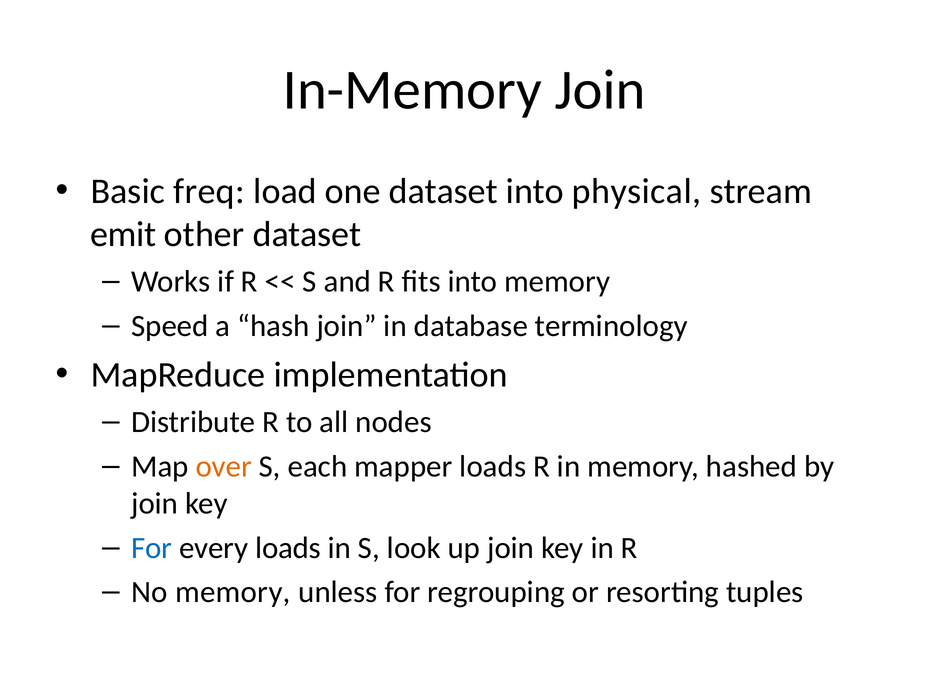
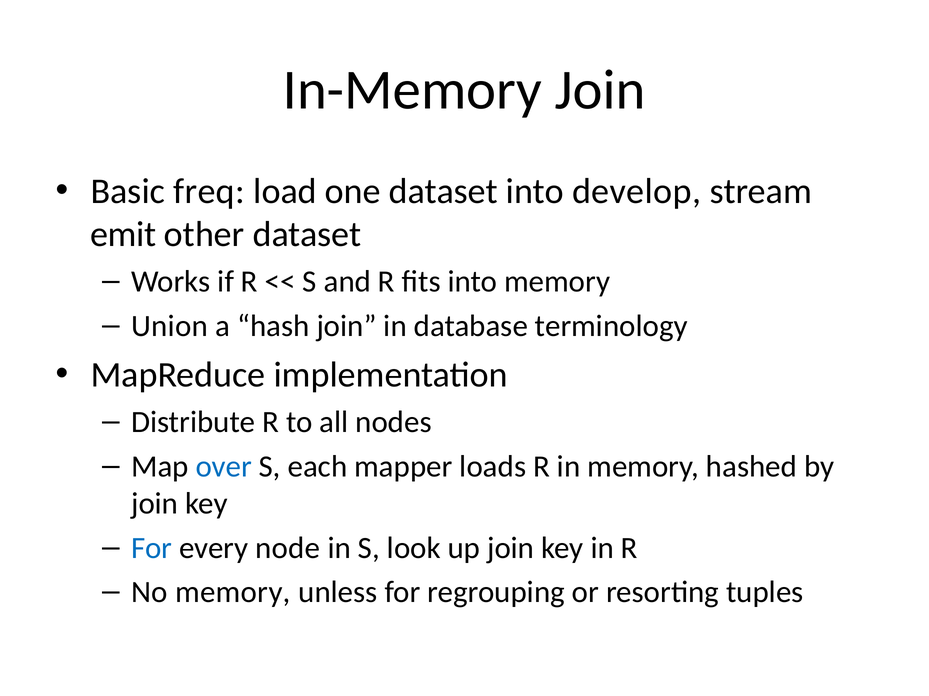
physical: physical -> develop
Speed: Speed -> Union
over colour: orange -> blue
every loads: loads -> node
